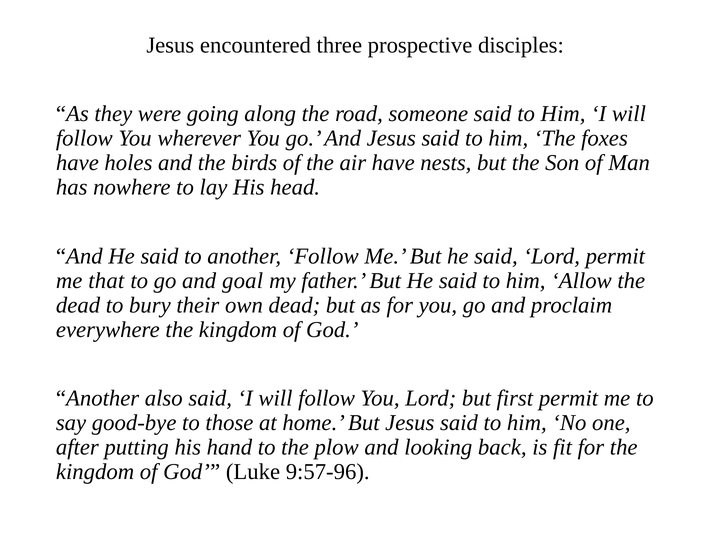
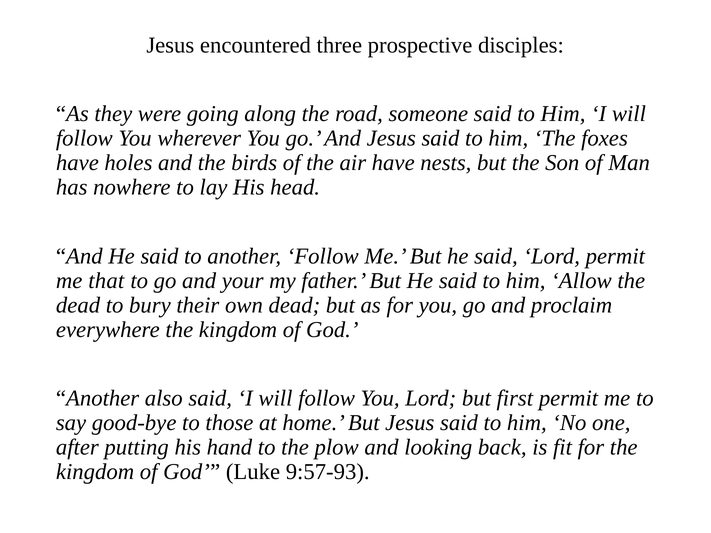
goal: goal -> your
9:57-96: 9:57-96 -> 9:57-93
